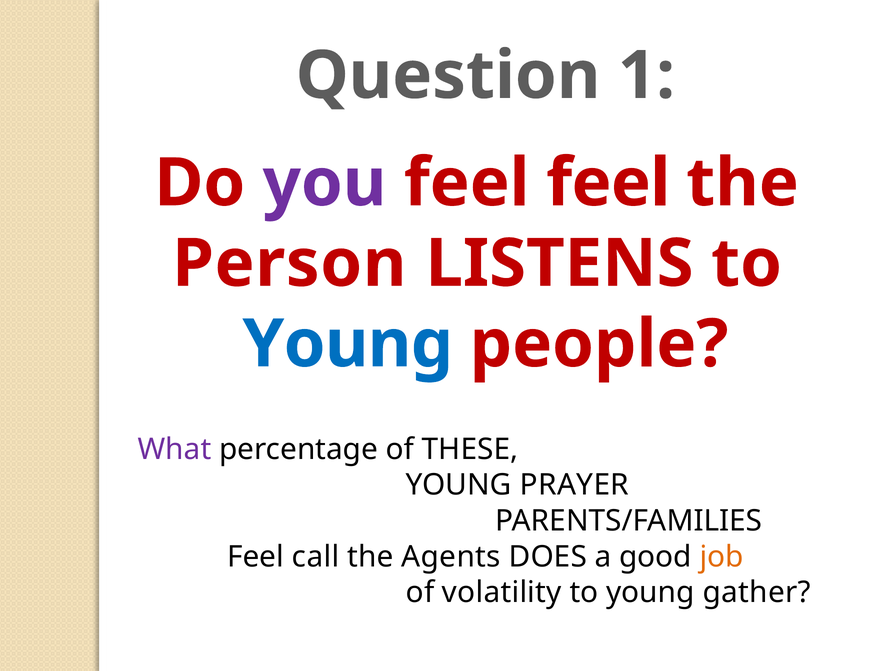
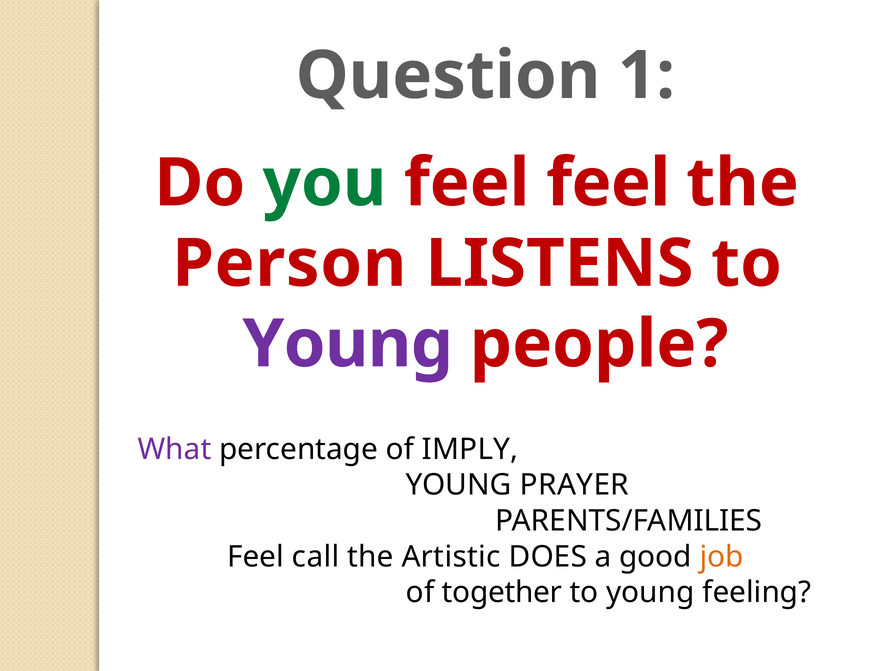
you colour: purple -> green
Young at (348, 344) colour: blue -> purple
THESE: THESE -> IMPLY
Agents: Agents -> Artistic
volatility: volatility -> together
gather: gather -> feeling
